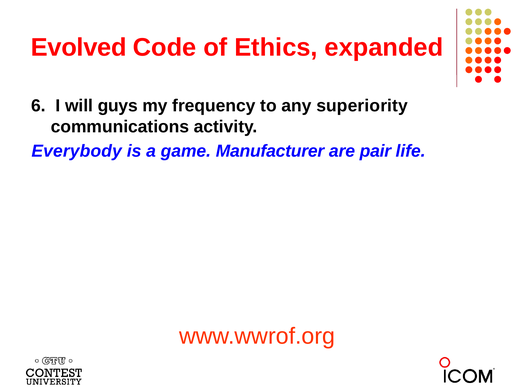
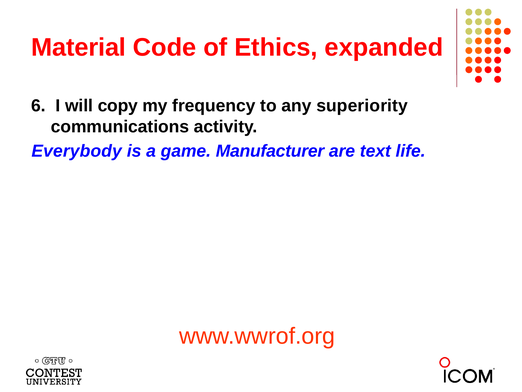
Evolved: Evolved -> Material
guys: guys -> copy
pair: pair -> text
